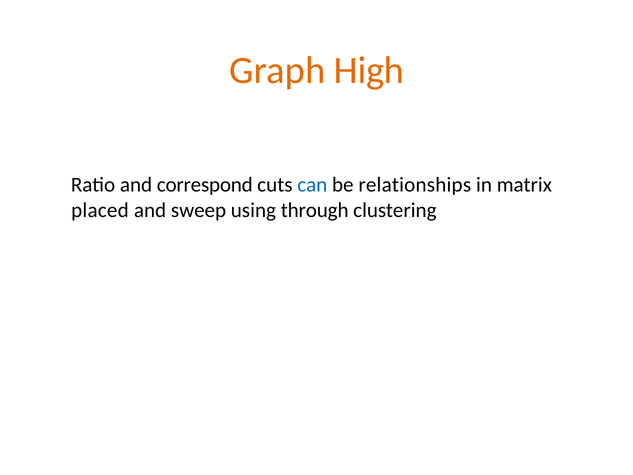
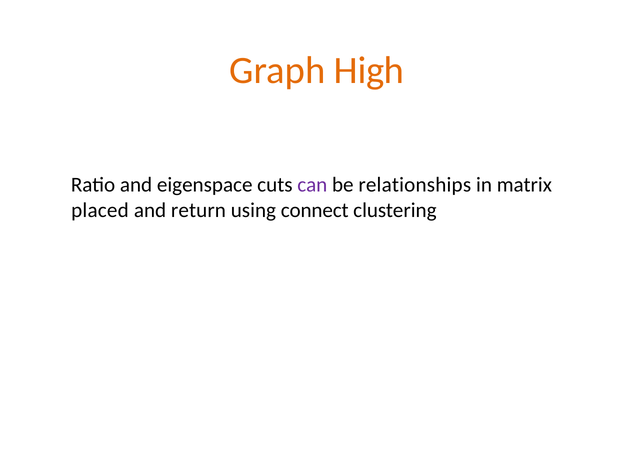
correspond: correspond -> eigenspace
can colour: blue -> purple
sweep: sweep -> return
through: through -> connect
